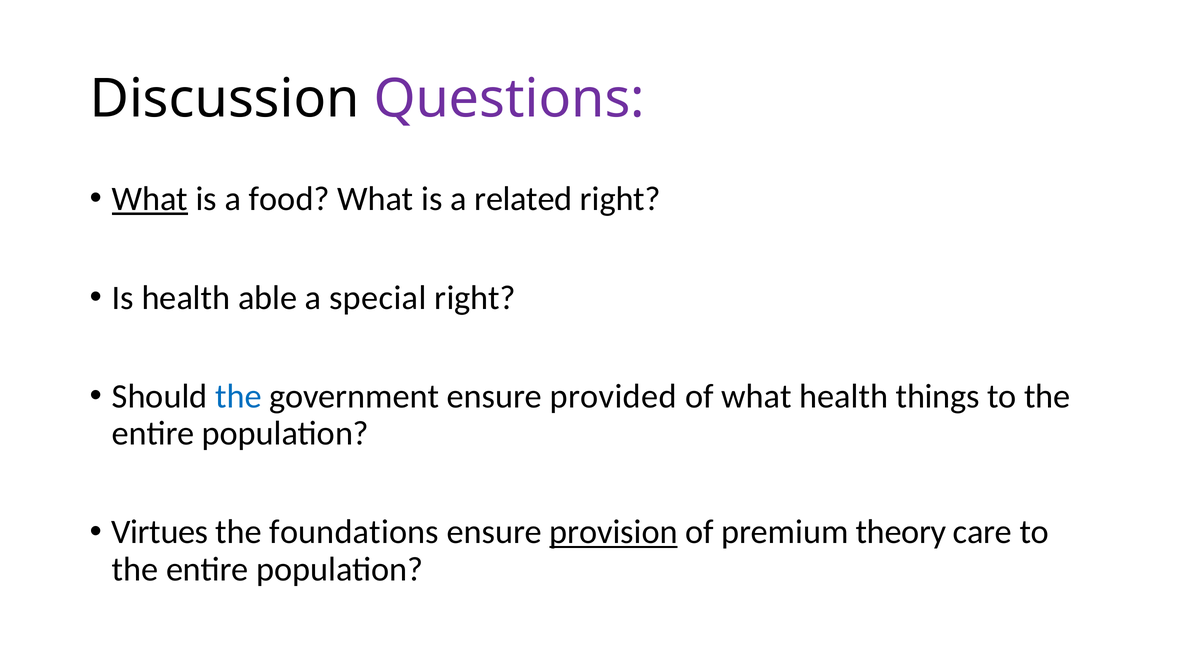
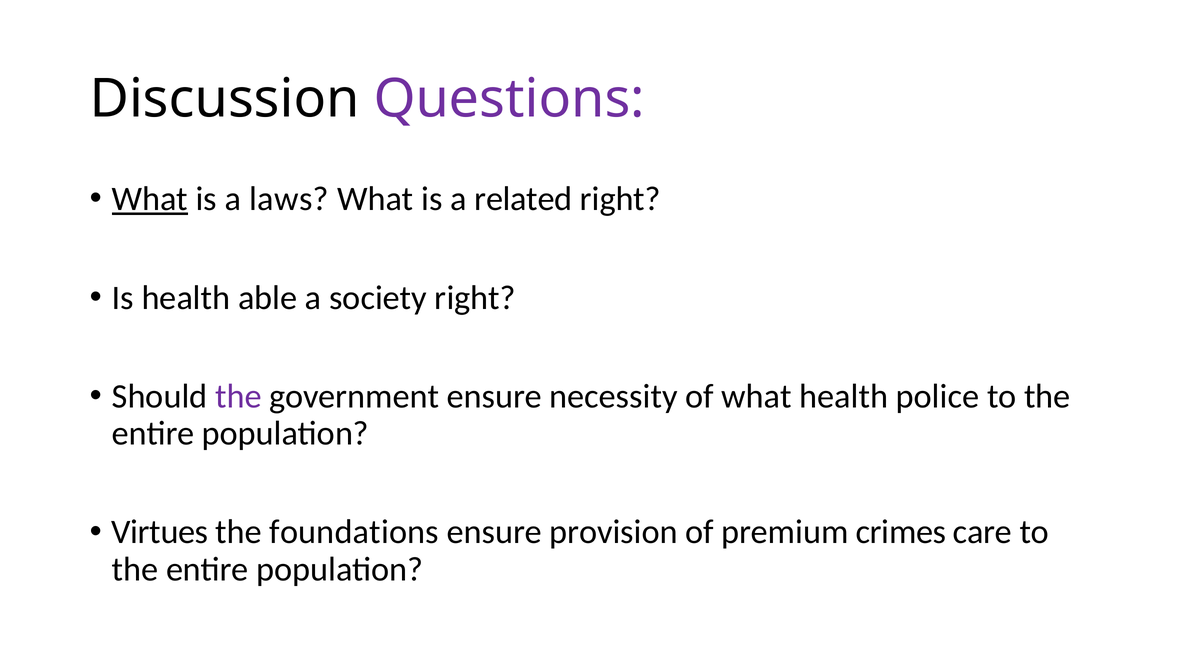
food: food -> laws
special: special -> society
the at (238, 396) colour: blue -> purple
provided: provided -> necessity
things: things -> police
provision underline: present -> none
theory: theory -> crimes
